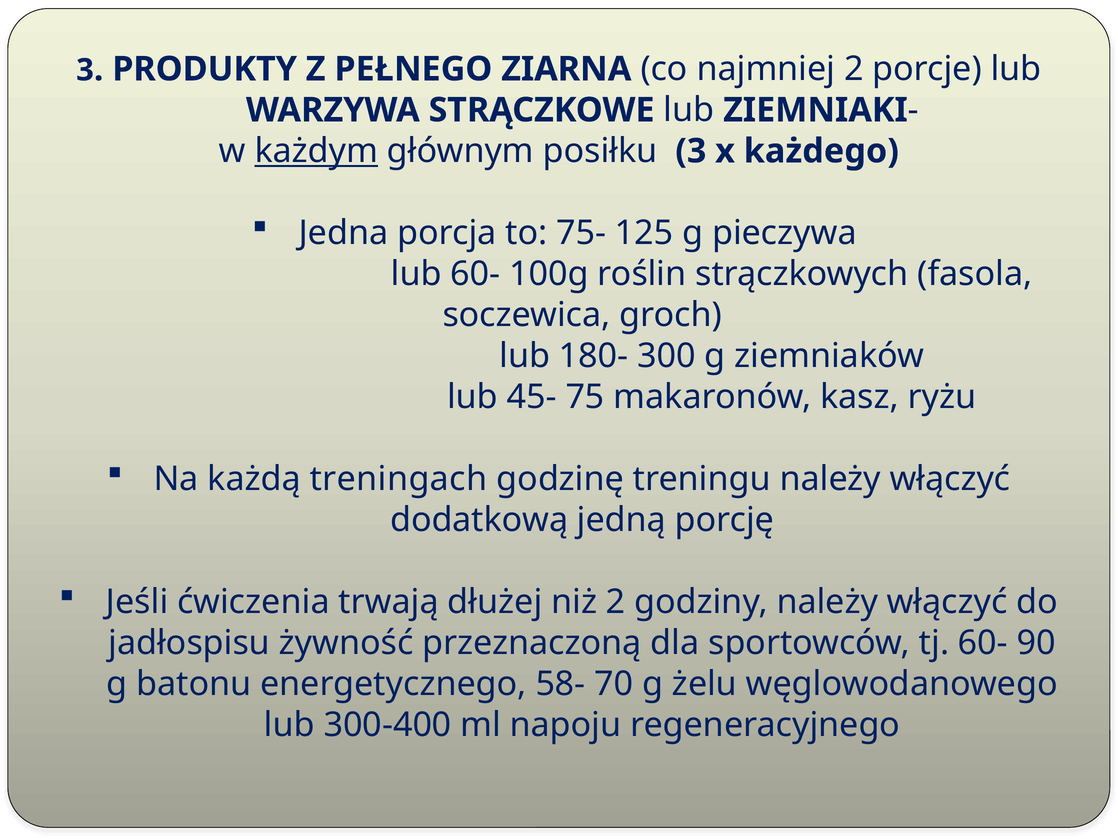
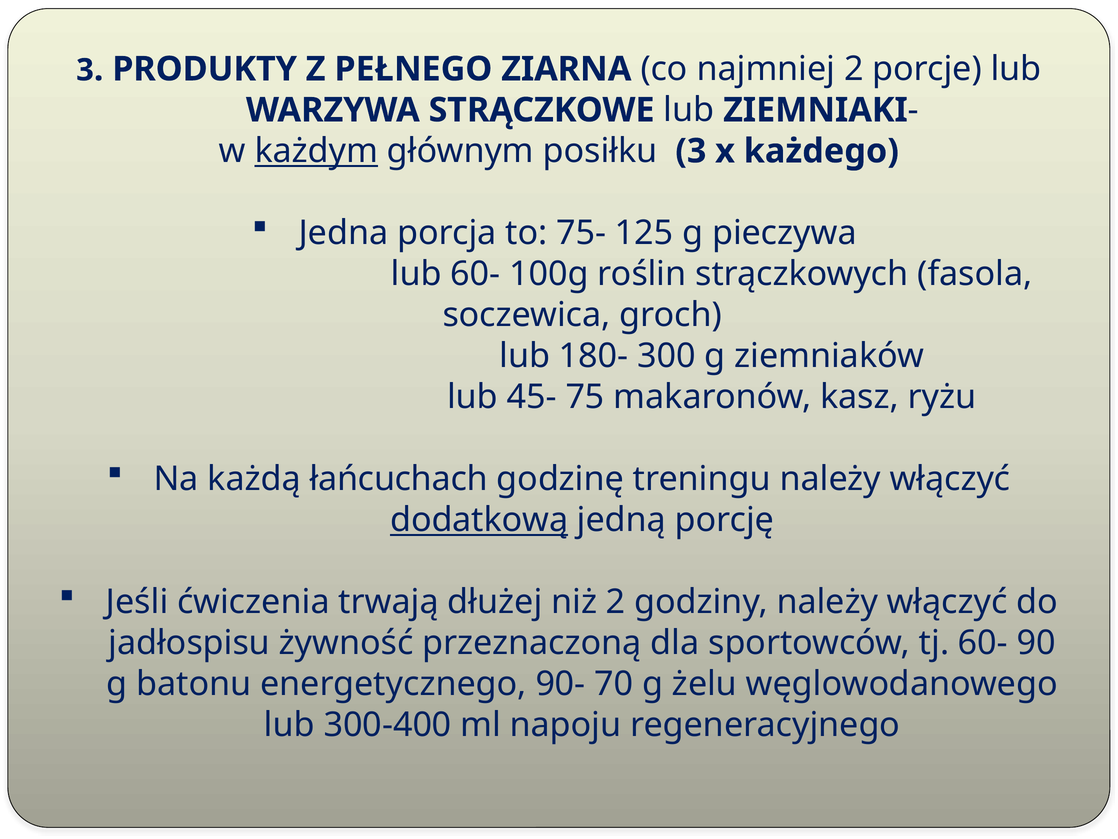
treningach: treningach -> łańcuchach
dodatkową underline: none -> present
58-: 58- -> 90-
